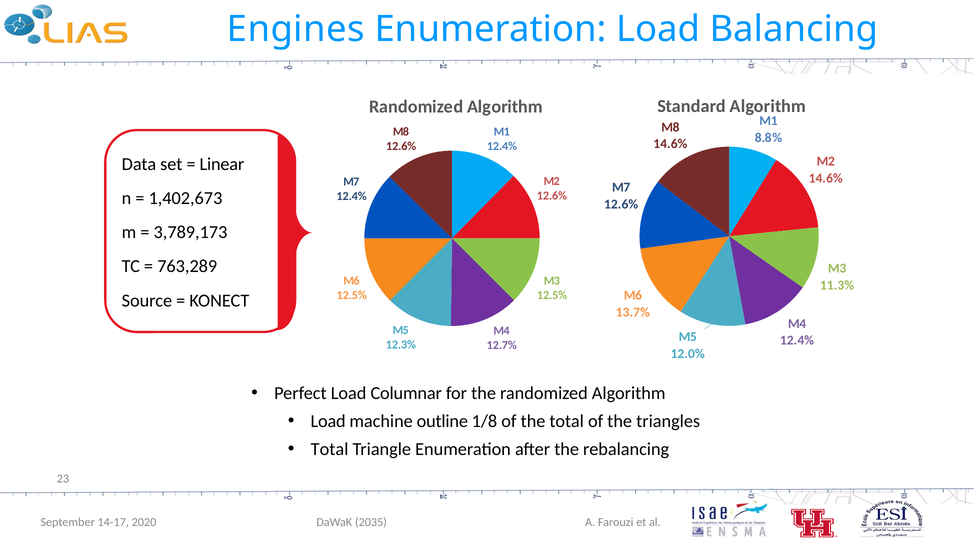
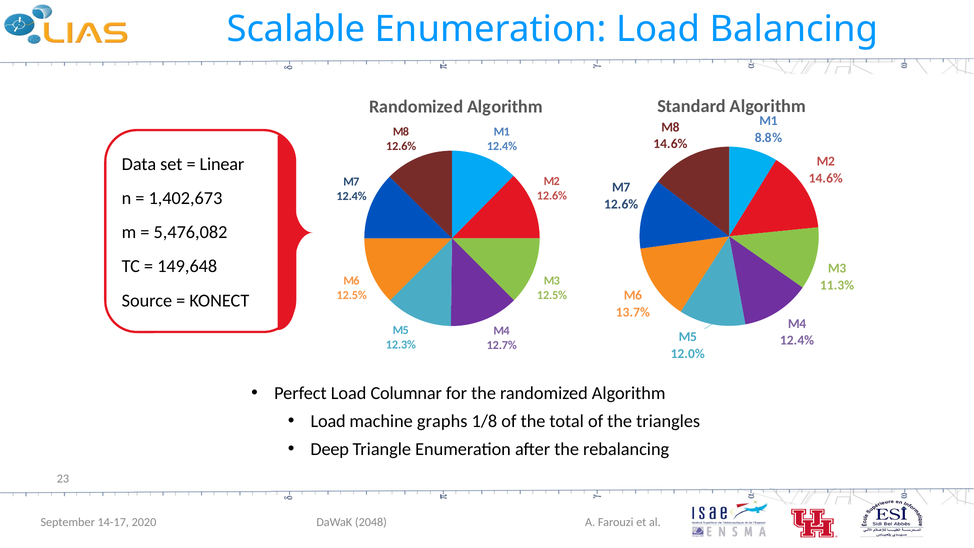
Engines: Engines -> Scalable
3,789,173: 3,789,173 -> 5,476,082
763,289: 763,289 -> 149,648
outline: outline -> graphs
Total at (330, 449): Total -> Deep
2035: 2035 -> 2048
